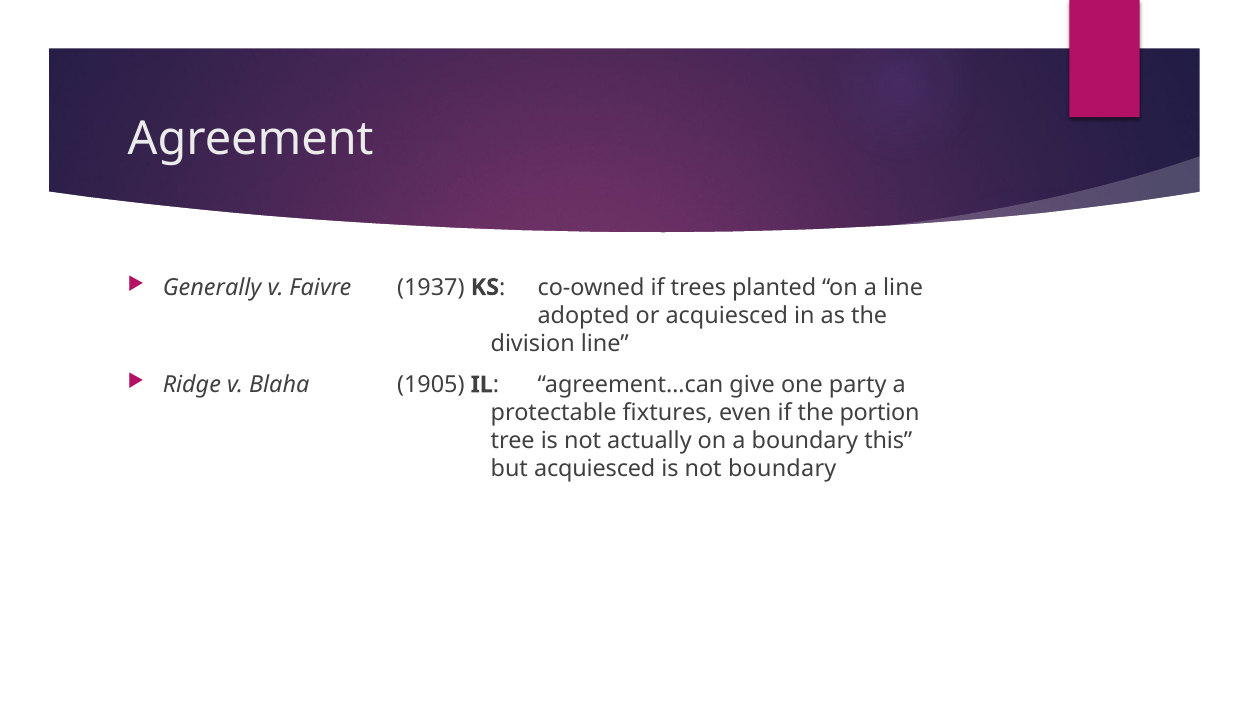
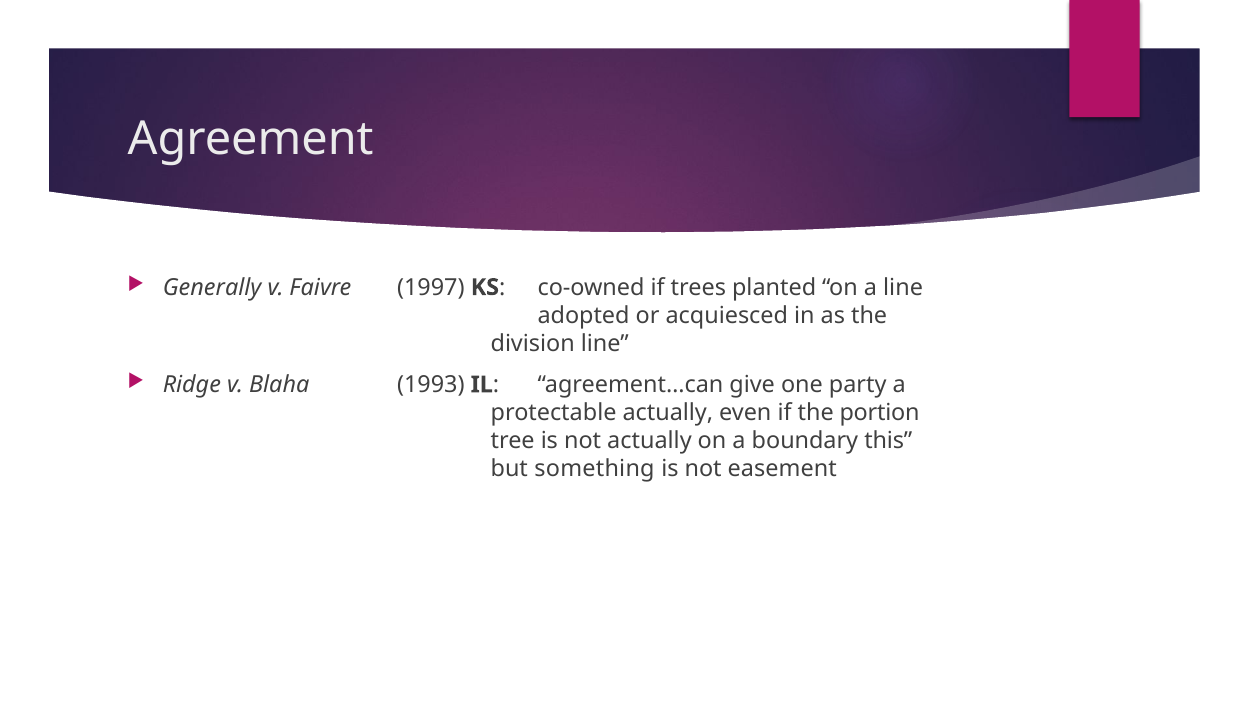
1937: 1937 -> 1997
1905: 1905 -> 1993
protectable fixtures: fixtures -> actually
but acquiesced: acquiesced -> something
not boundary: boundary -> easement
